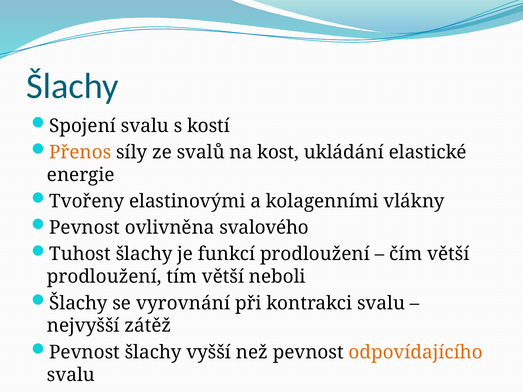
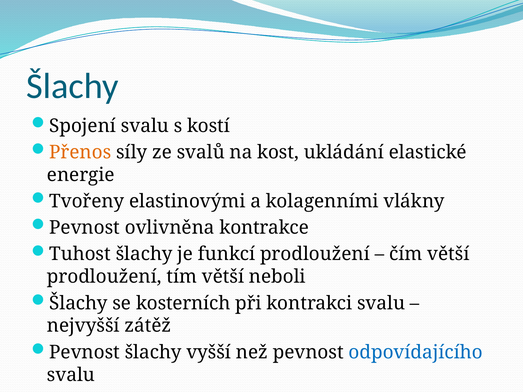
svalového: svalového -> kontrakce
vyrovnání: vyrovnání -> kosterních
odpovídajícího colour: orange -> blue
